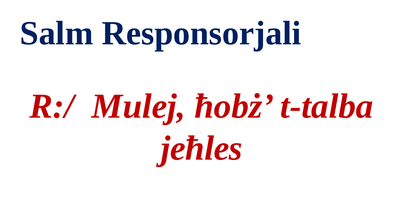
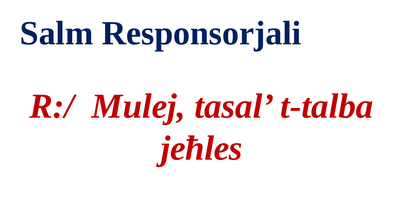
ħobż: ħobż -> tasal
